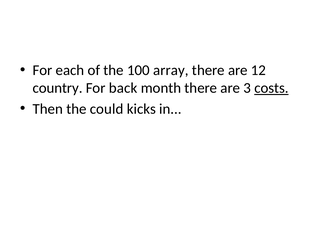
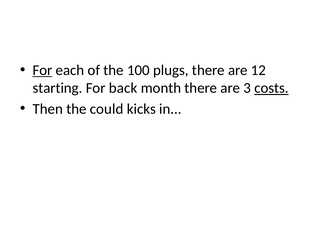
For at (42, 70) underline: none -> present
array: array -> plugs
country: country -> starting
